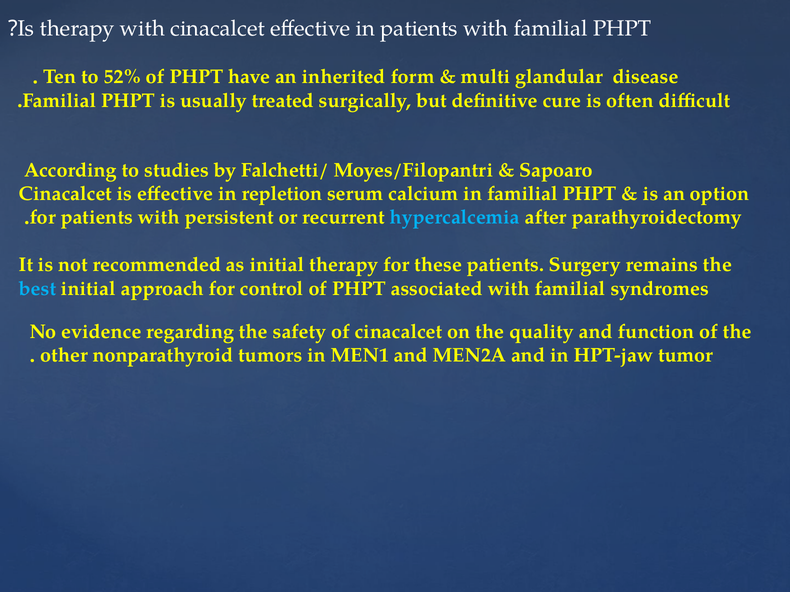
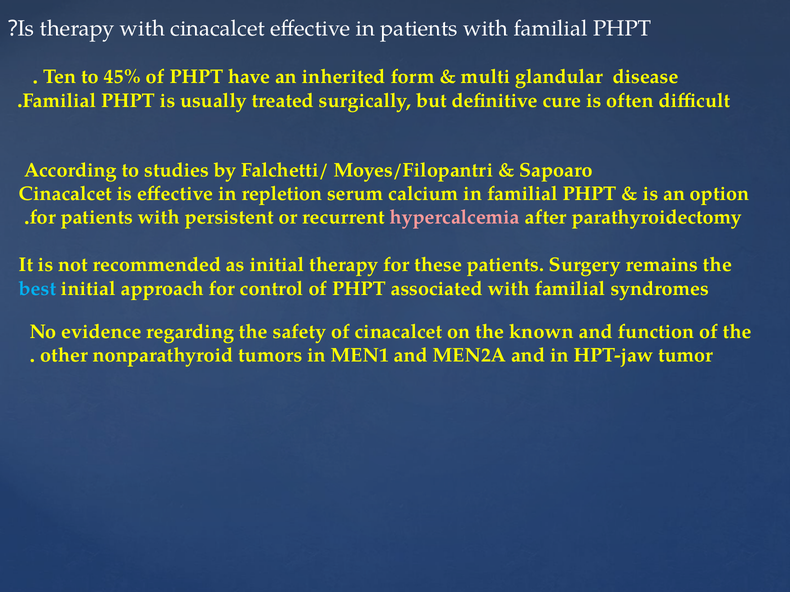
52%: 52% -> 45%
hypercalcemia colour: light blue -> pink
quality: quality -> known
